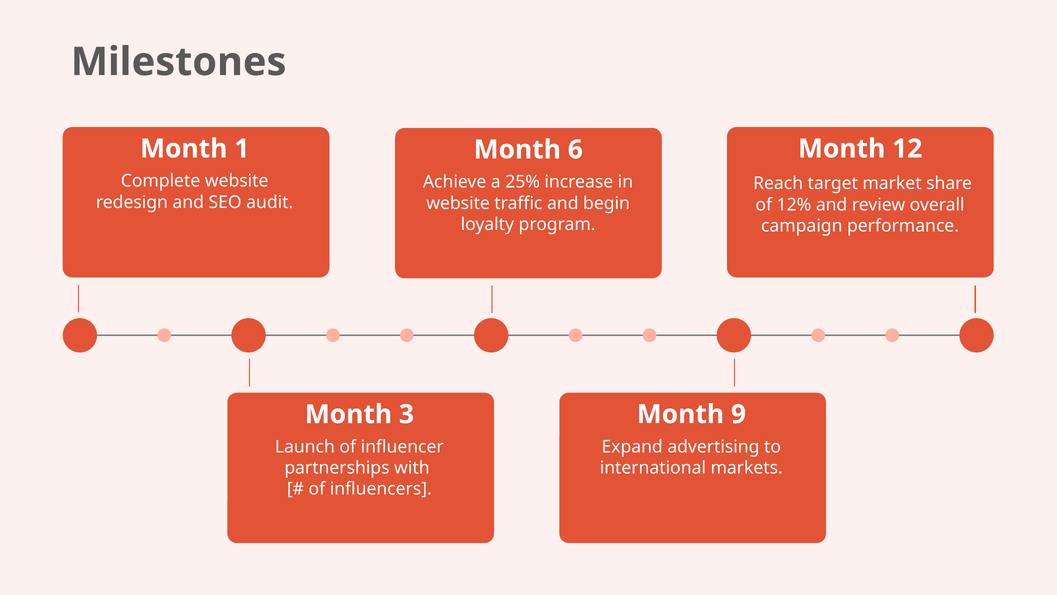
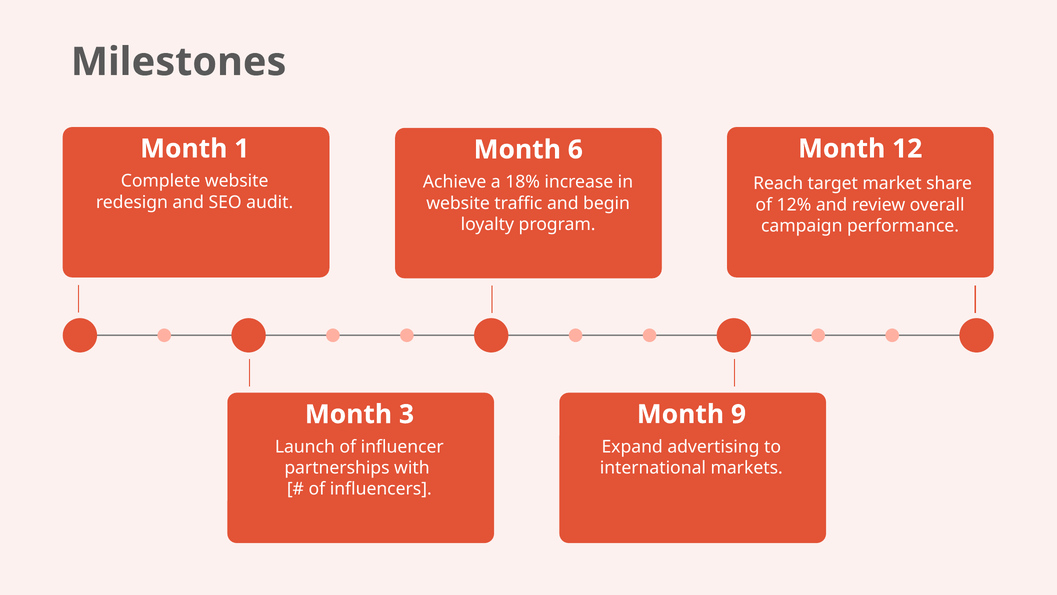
25%: 25% -> 18%
